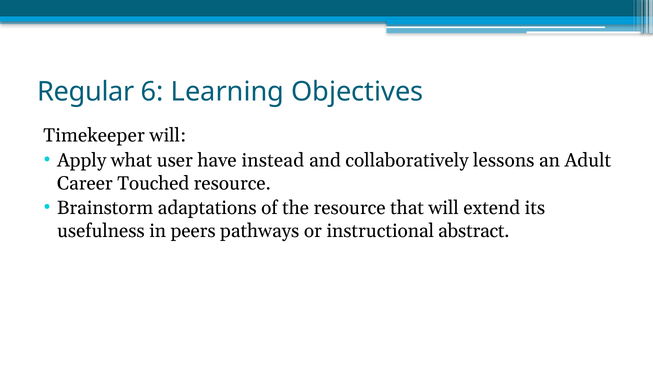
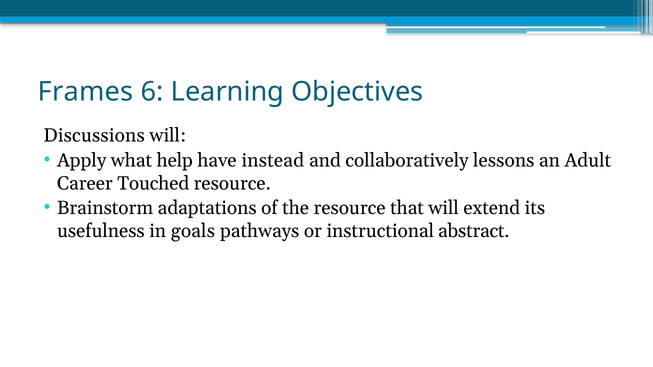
Regular: Regular -> Frames
Timekeeper: Timekeeper -> Discussions
user: user -> help
peers: peers -> goals
